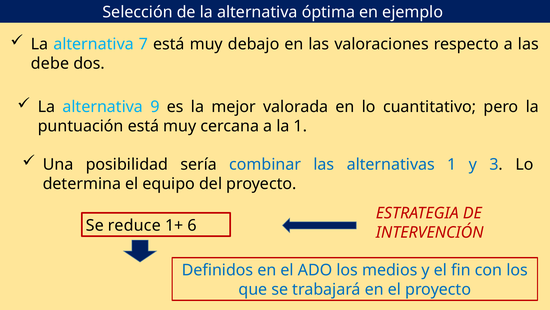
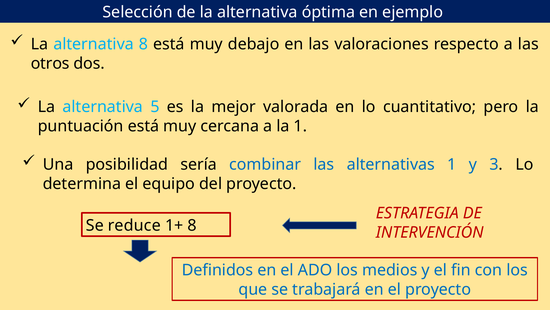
alternativa 7: 7 -> 8
debe: debe -> otros
9: 9 -> 5
1+ 6: 6 -> 8
